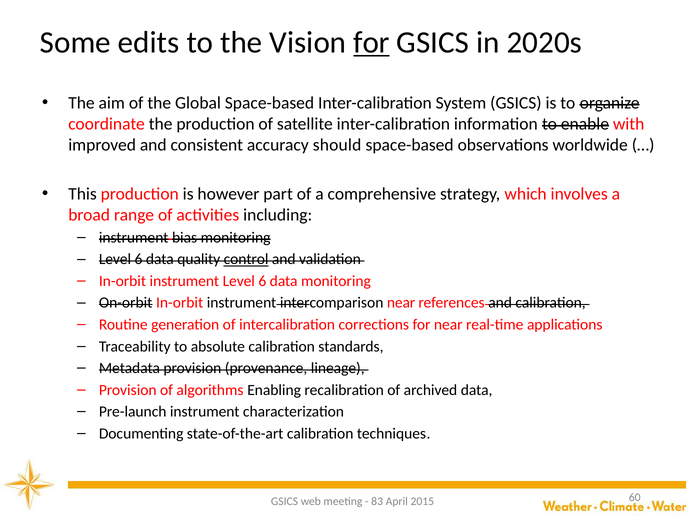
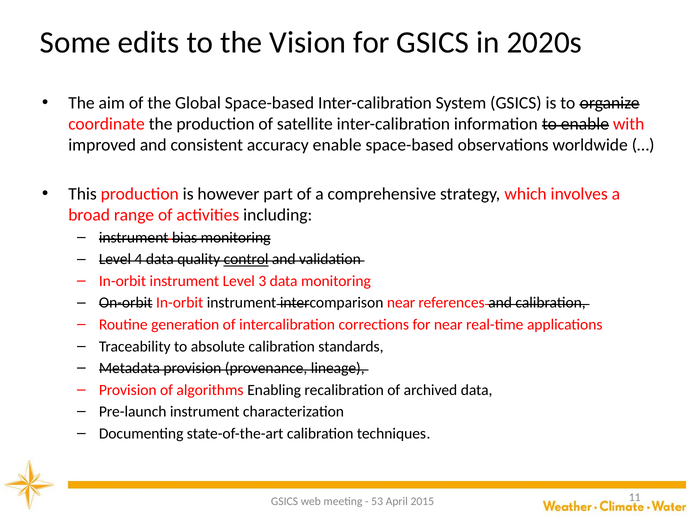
for at (372, 42) underline: present -> none
accuracy should: should -> enable
6 at (138, 259): 6 -> 4
instrument Level 6: 6 -> 3
83: 83 -> 53
60: 60 -> 11
